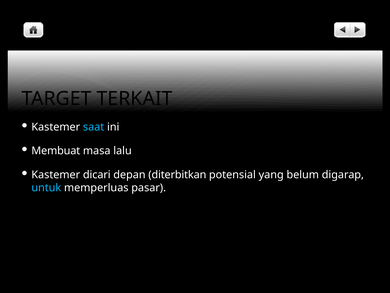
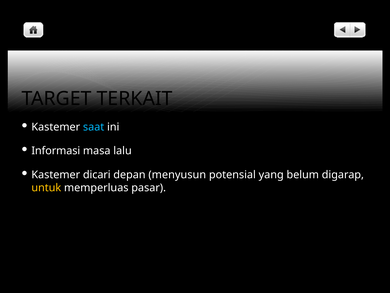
Membuat: Membuat -> Informasi
diterbitkan: diterbitkan -> menyusun
untuk colour: light blue -> yellow
